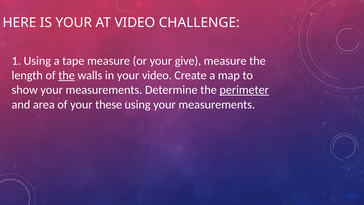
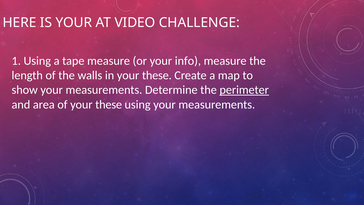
give: give -> info
the at (67, 75) underline: present -> none
in your video: video -> these
